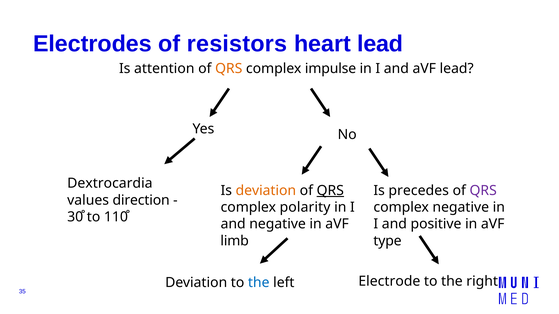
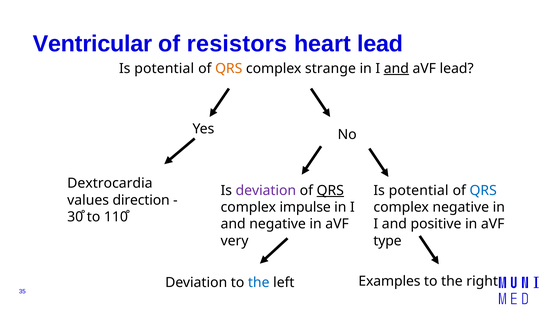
Electrodes: Electrodes -> Ventricular
attention at (164, 69): attention -> potential
impulse: impulse -> strange
and at (396, 69) underline: none -> present
deviation at (266, 191) colour: orange -> purple
precedes at (419, 191): precedes -> potential
QRS at (483, 191) colour: purple -> blue
polarity: polarity -> impulse
limb: limb -> very
Electrode: Electrode -> Examples
